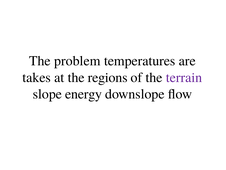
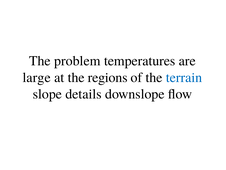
takes: takes -> large
terrain colour: purple -> blue
energy: energy -> details
